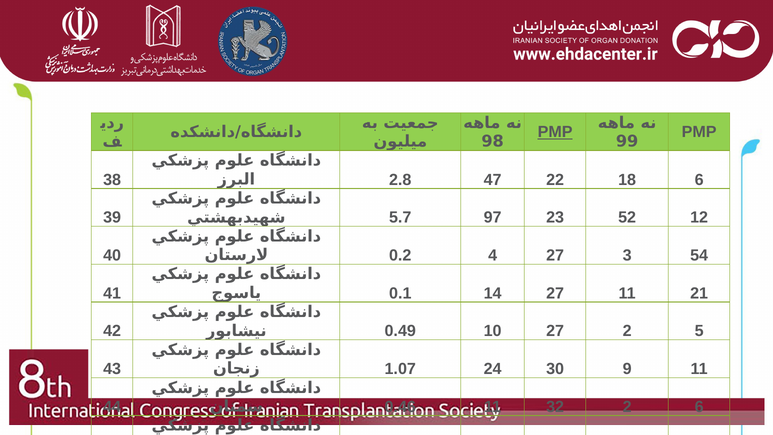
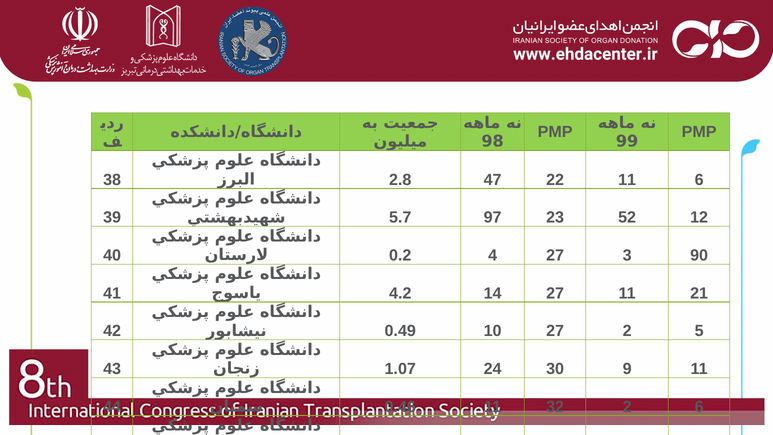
PMP at (555, 132) underline: present -> none
22 18: 18 -> 11
54: 54 -> 90
0.1 at (400, 293): 0.1 -> 4.2
